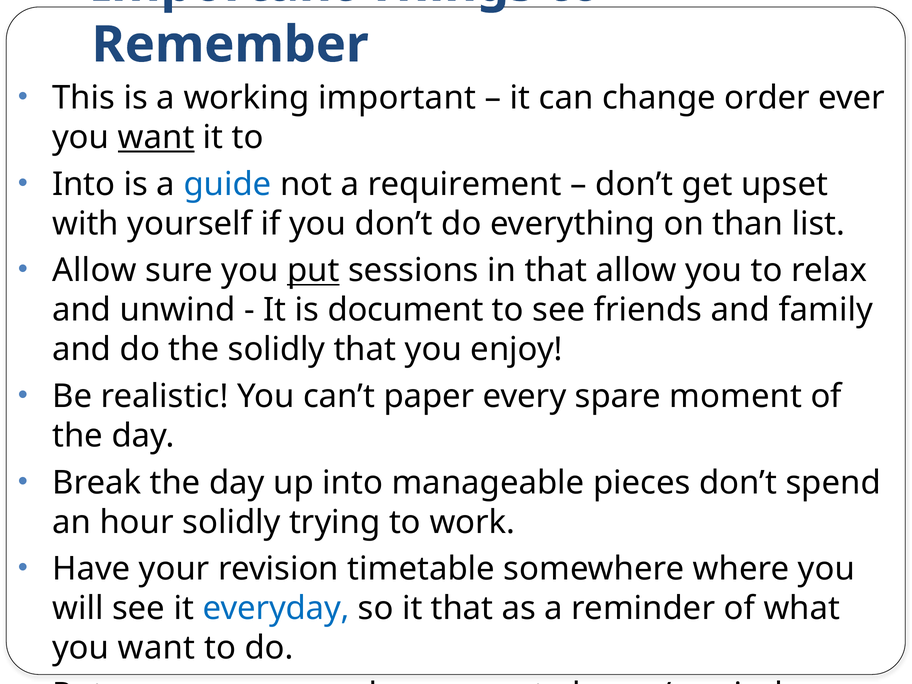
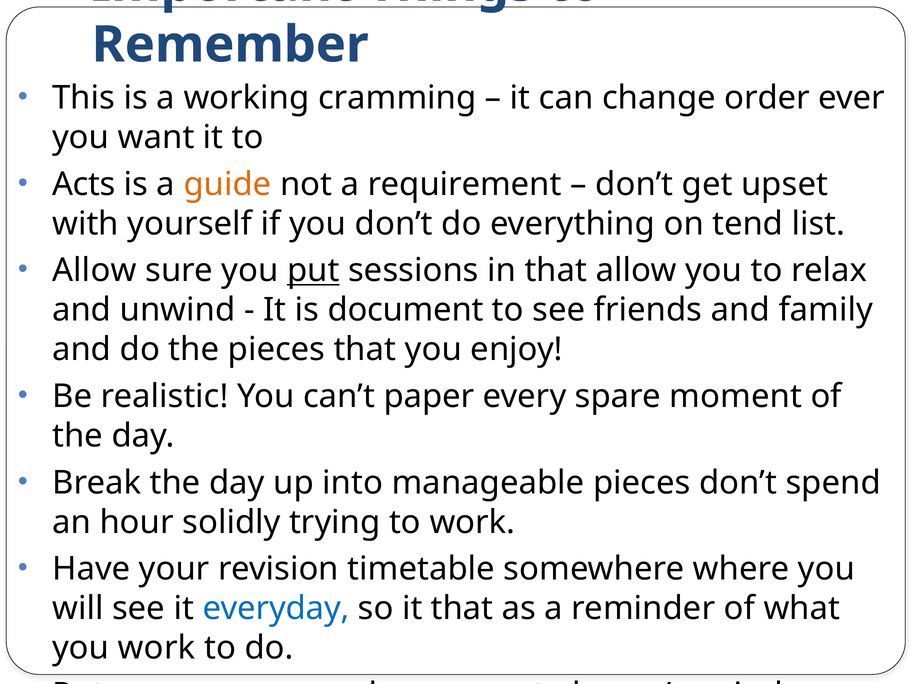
working important: important -> cramming
want at (156, 138) underline: present -> none
Into at (84, 184): Into -> Acts
guide colour: blue -> orange
on than: than -> tend
the solidly: solidly -> pieces
want at (157, 648): want -> work
